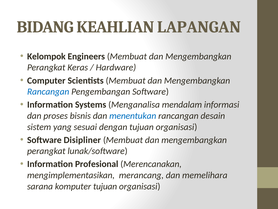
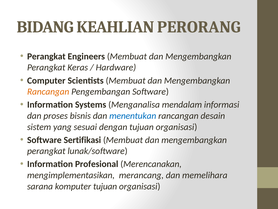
LAPANGAN: LAPANGAN -> PERORANG
Kelompok at (46, 56): Kelompok -> Perangkat
Rancangan at (48, 91) colour: blue -> orange
Disipliner: Disipliner -> Sertifikasi
